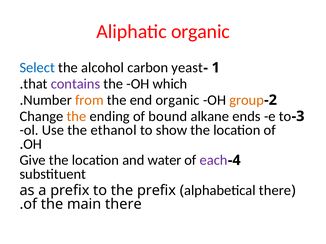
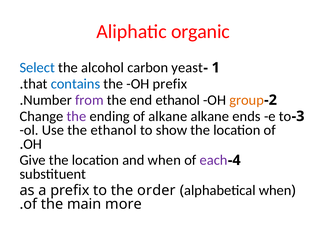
contains colour: purple -> blue
OH which: which -> prefix
from colour: orange -> purple
end organic: organic -> ethanol
the at (76, 116) colour: orange -> purple
of bound: bound -> alkane
and water: water -> when
alphabetical there: there -> when
the prefix: prefix -> order
main there: there -> more
